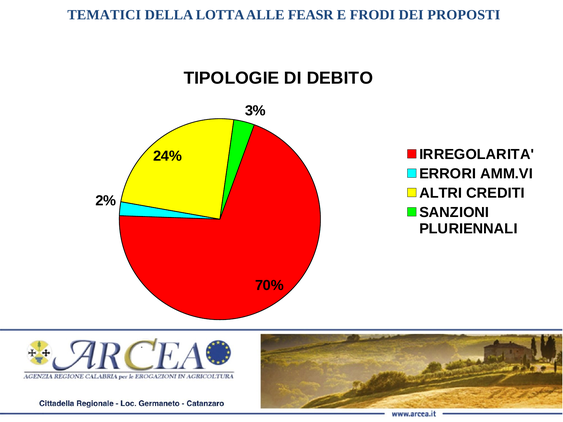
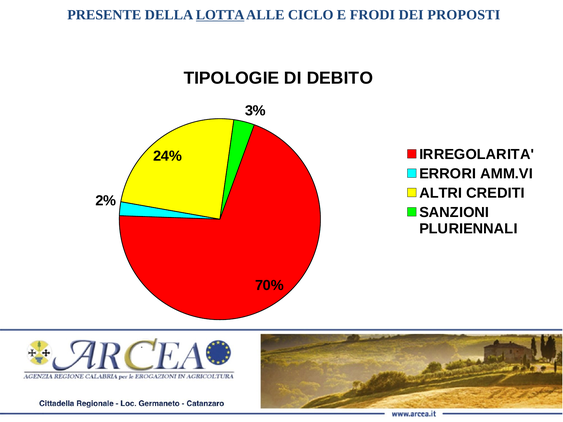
TEMATICI: TEMATICI -> PRESENTE
LOTTA underline: none -> present
FEASR: FEASR -> CICLO
